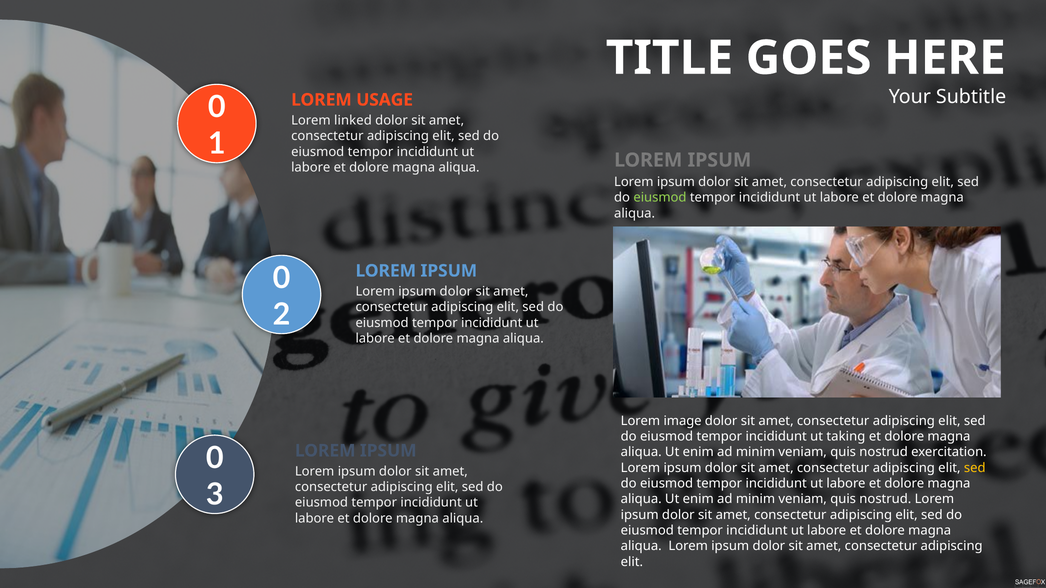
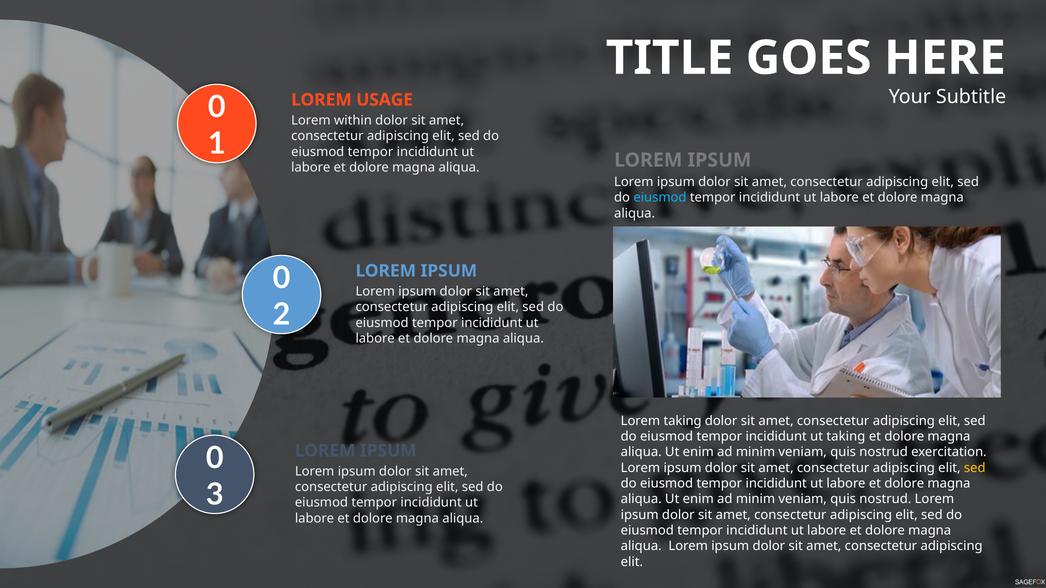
linked: linked -> within
eiusmod at (660, 198) colour: light green -> light blue
Lorem image: image -> taking
